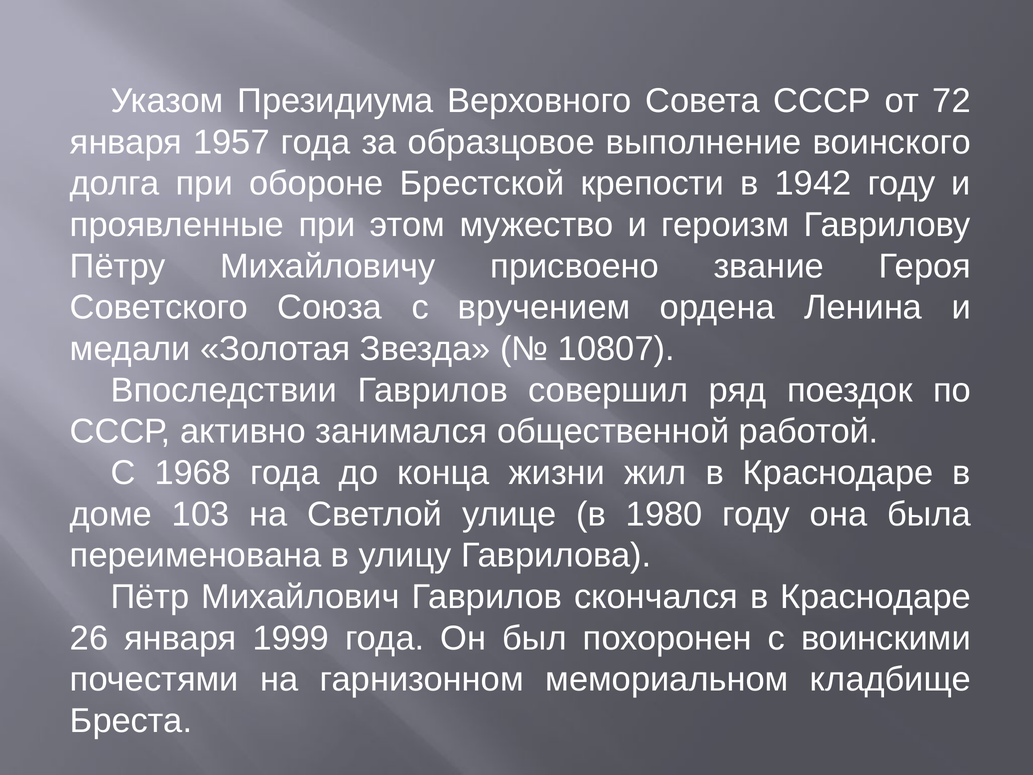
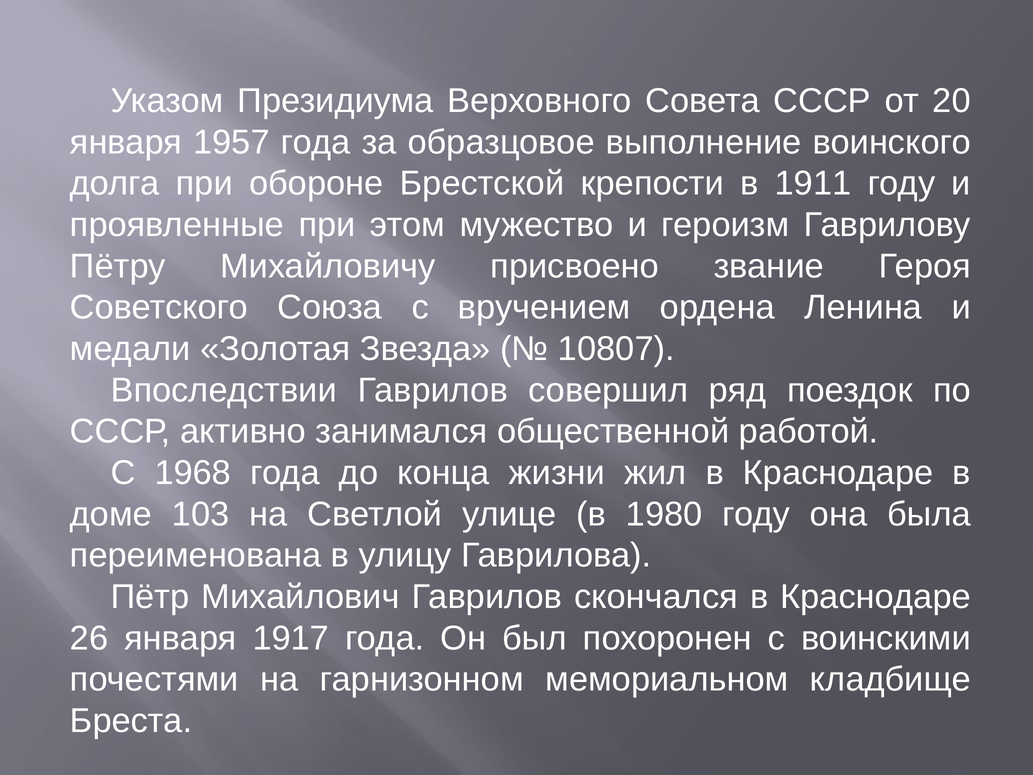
72: 72 -> 20
1942: 1942 -> 1911
1999: 1999 -> 1917
